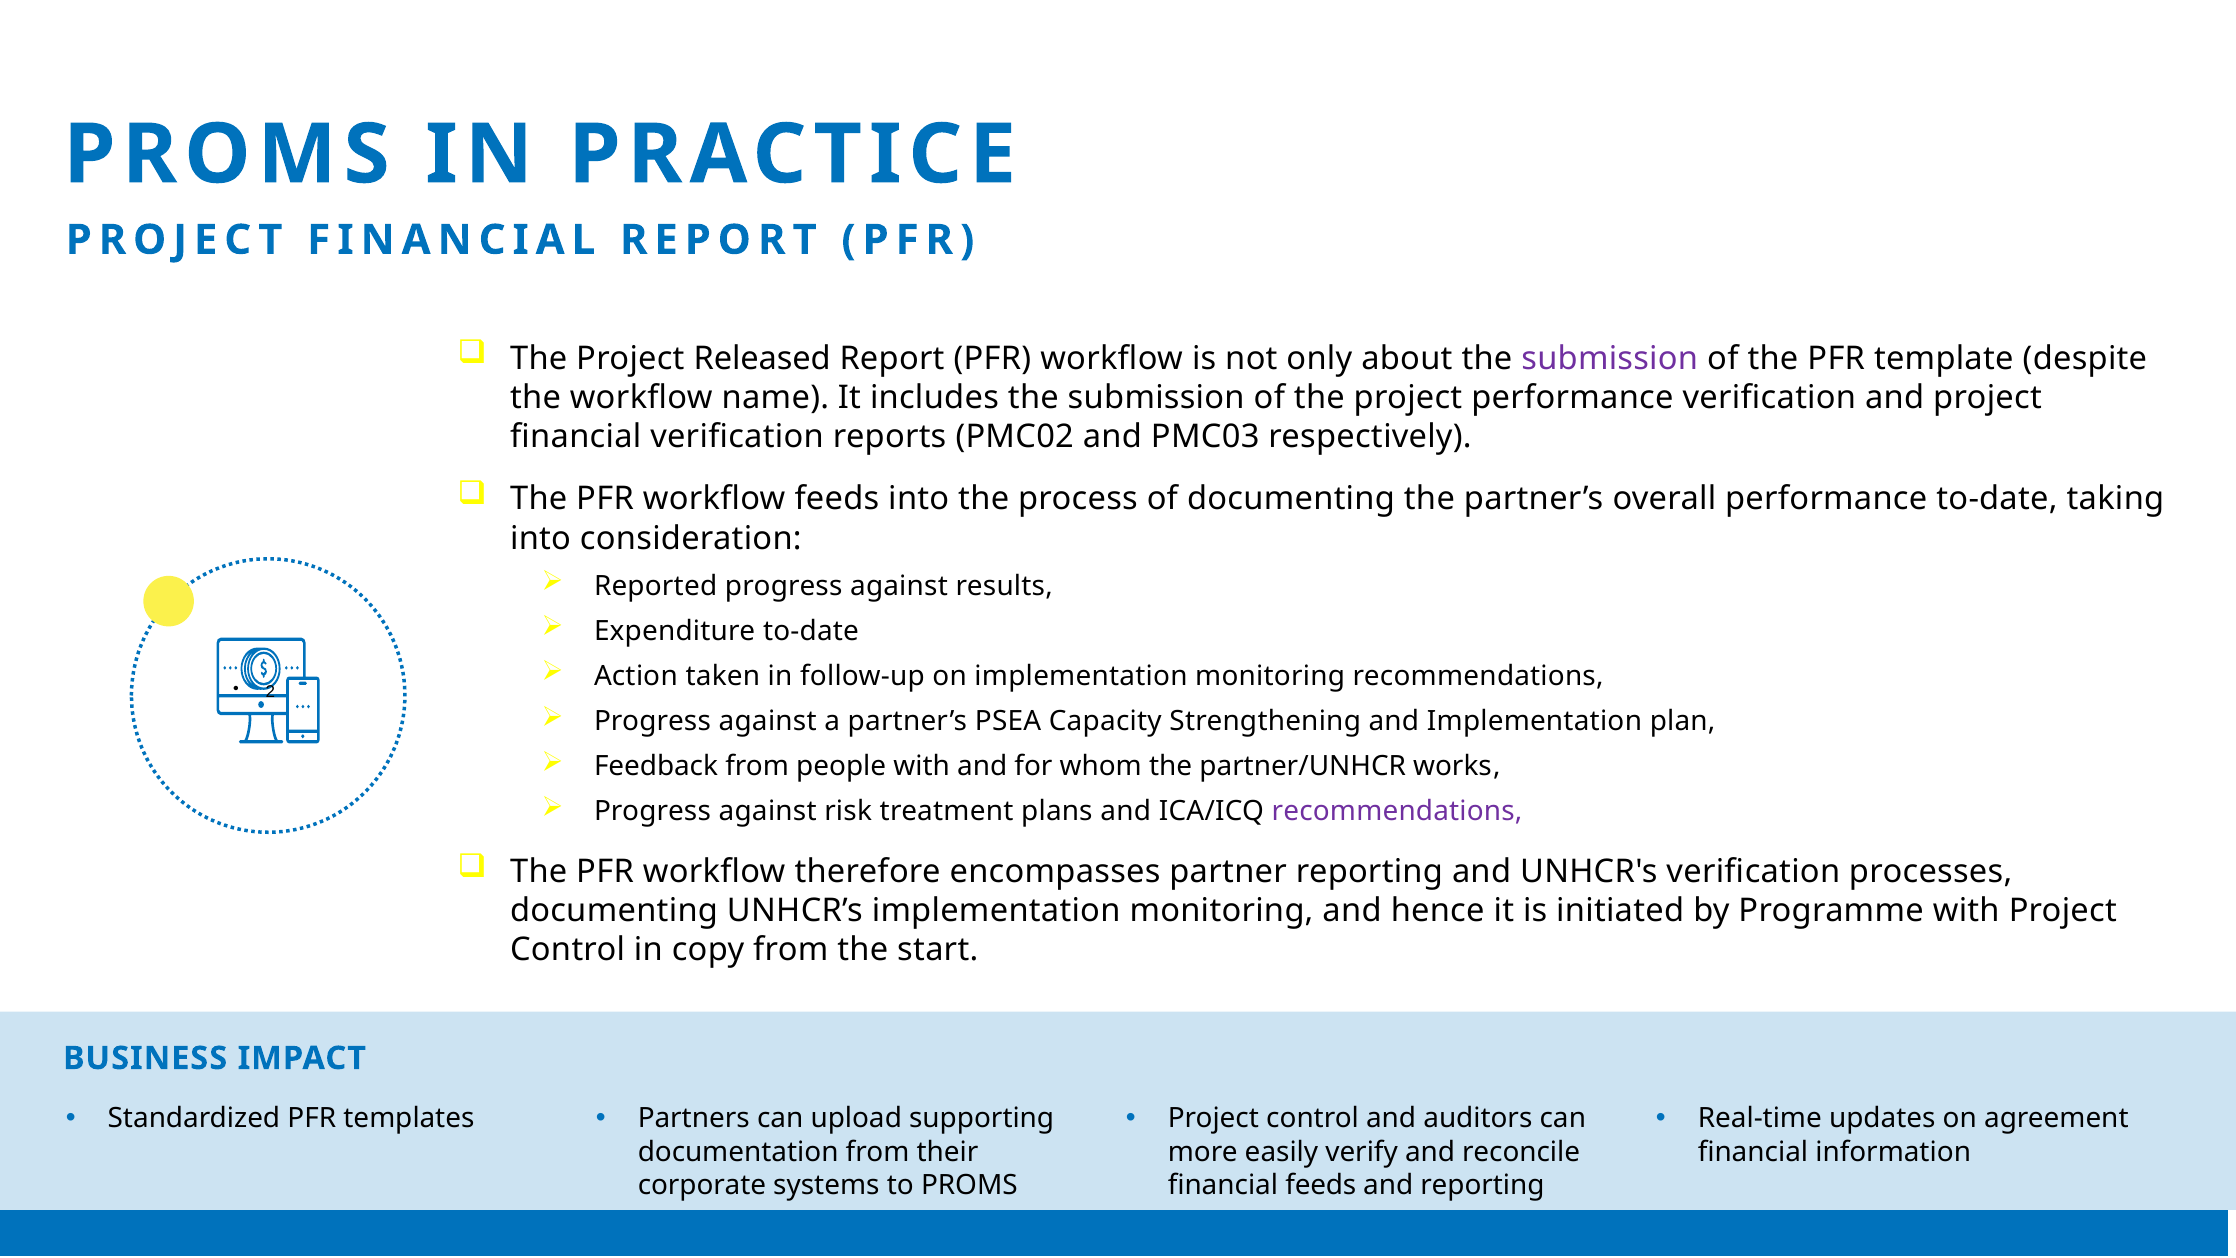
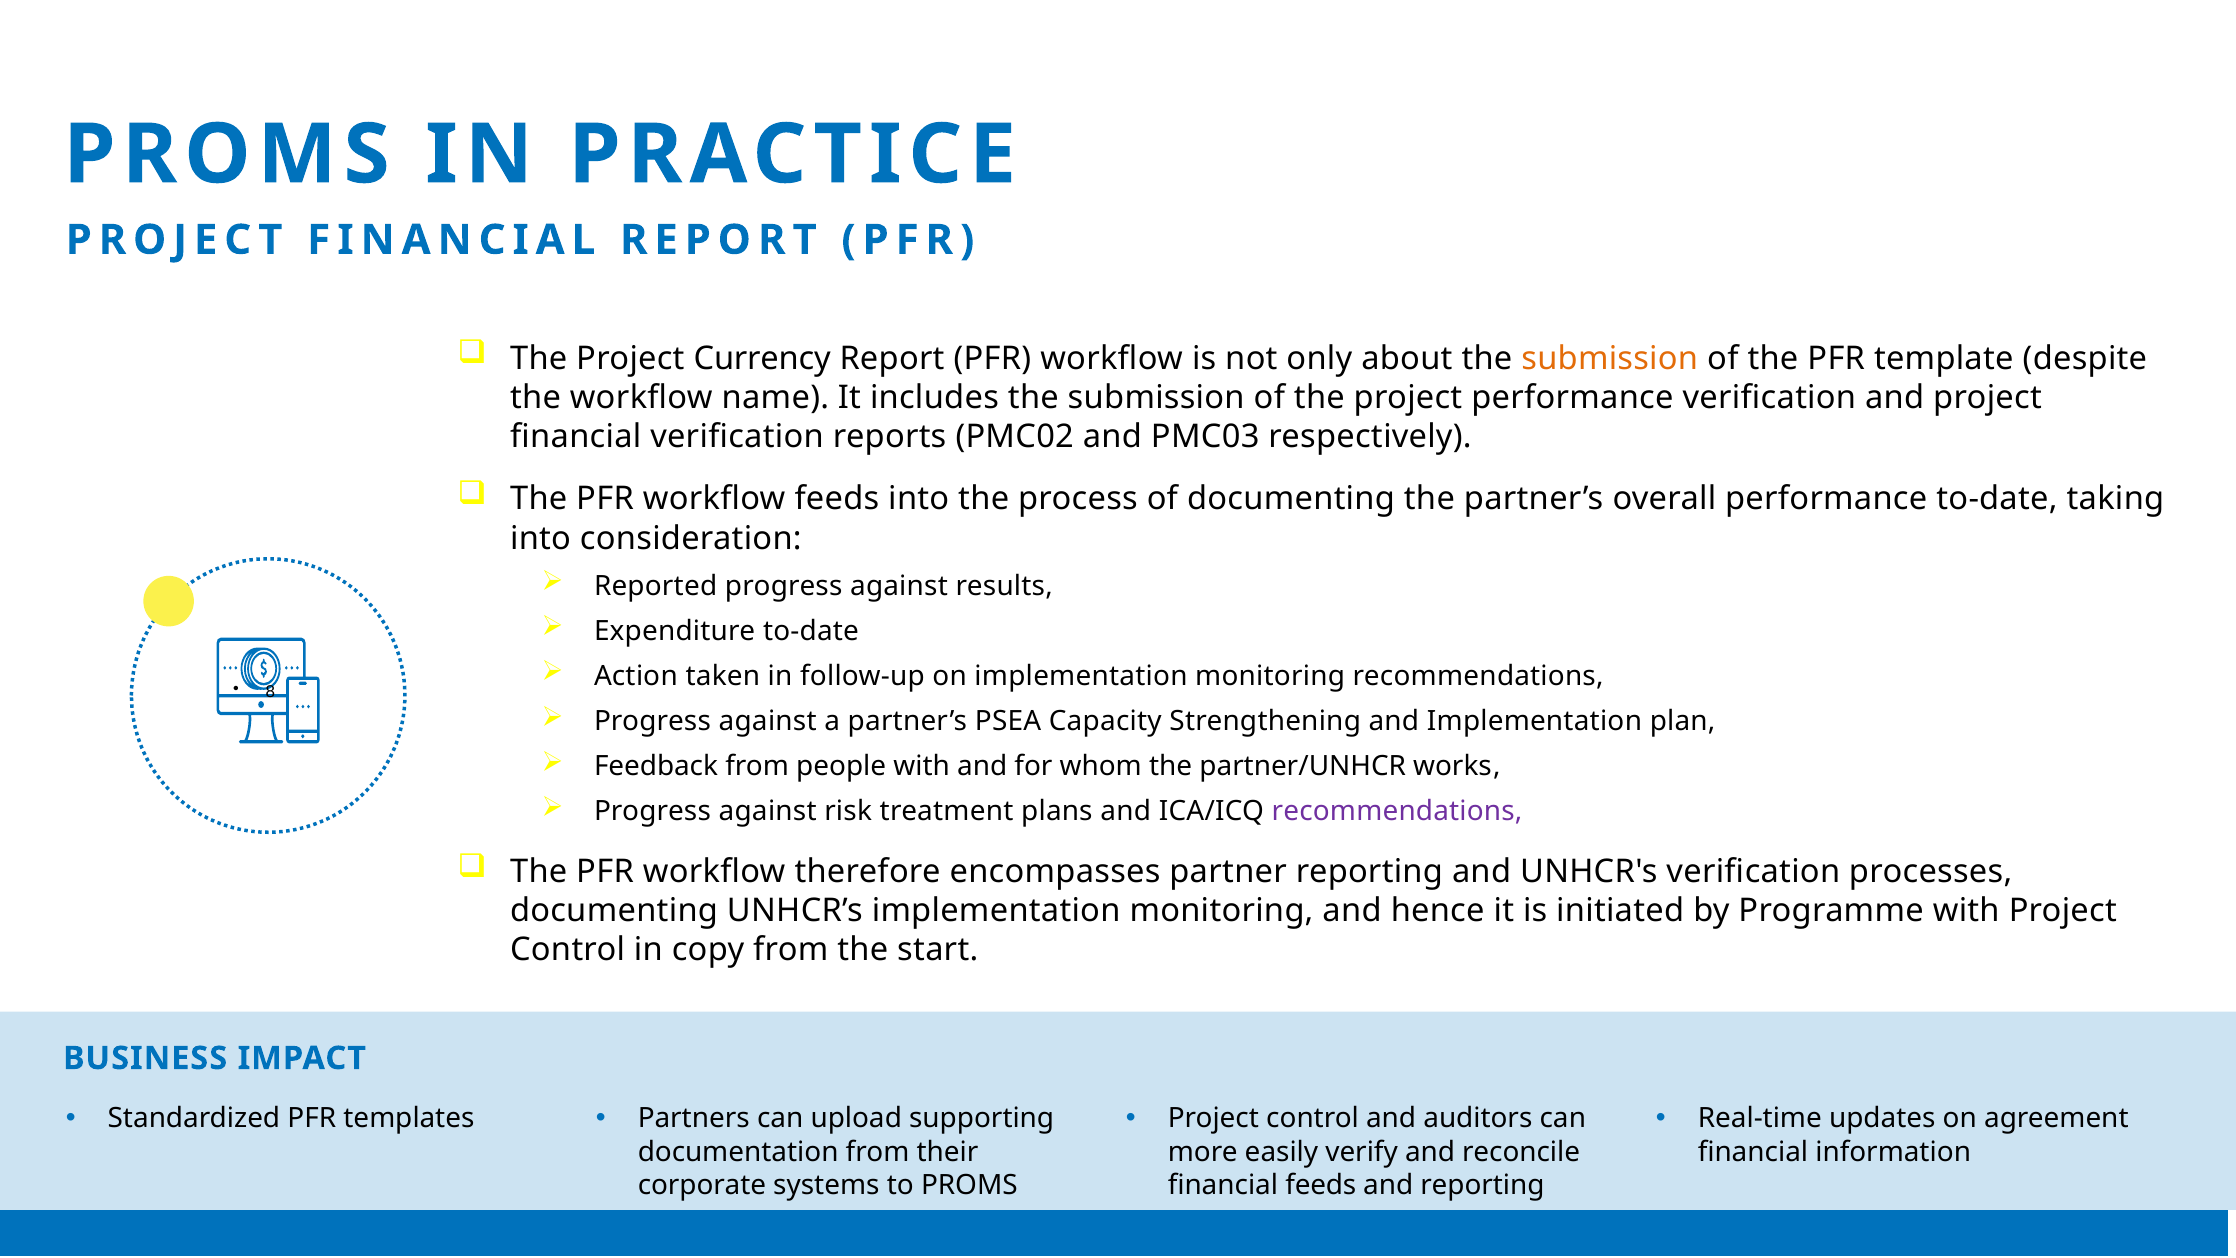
Released: Released -> Currency
submission at (1610, 358) colour: purple -> orange
2: 2 -> 8
